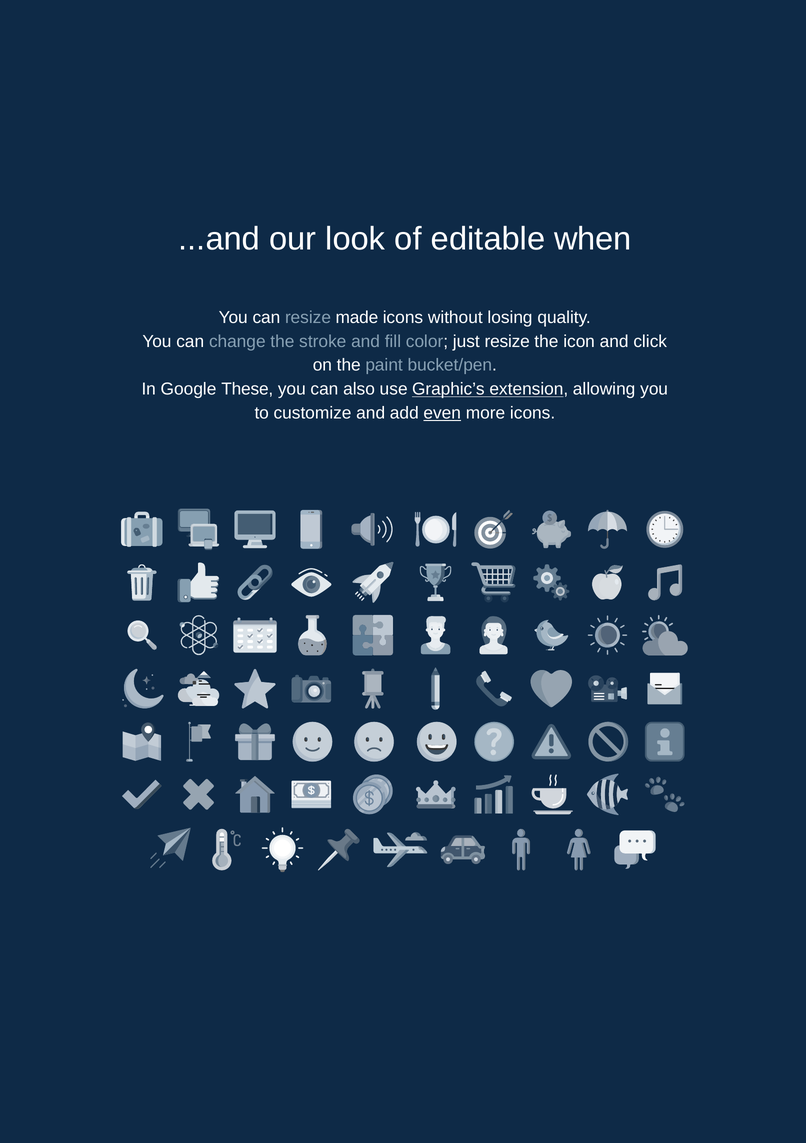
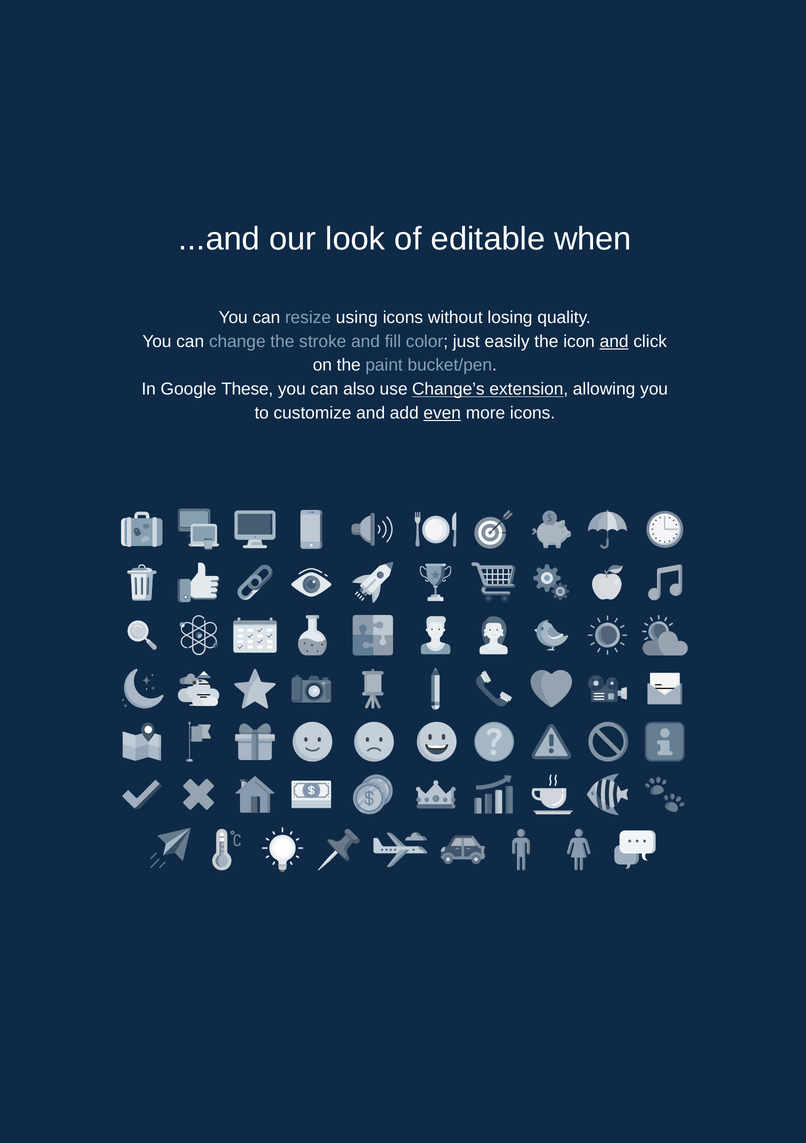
made: made -> using
just resize: resize -> easily
and at (614, 341) underline: none -> present
Graphic’s: Graphic’s -> Change’s
